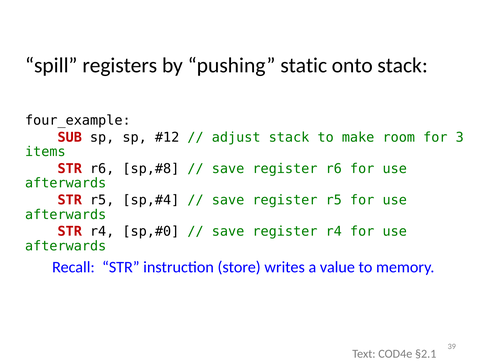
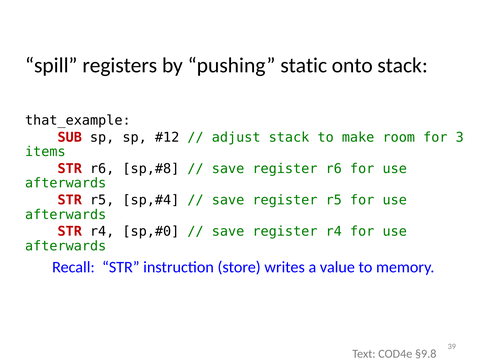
four_example: four_example -> that_example
§2.1: §2.1 -> §9.8
